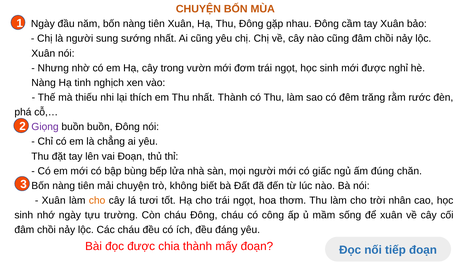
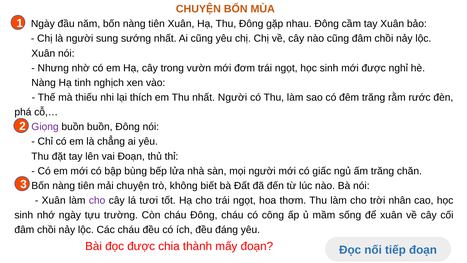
nhất Thành: Thành -> Người
ấm đúng: đúng -> trăng
cho at (97, 200) colour: orange -> purple
